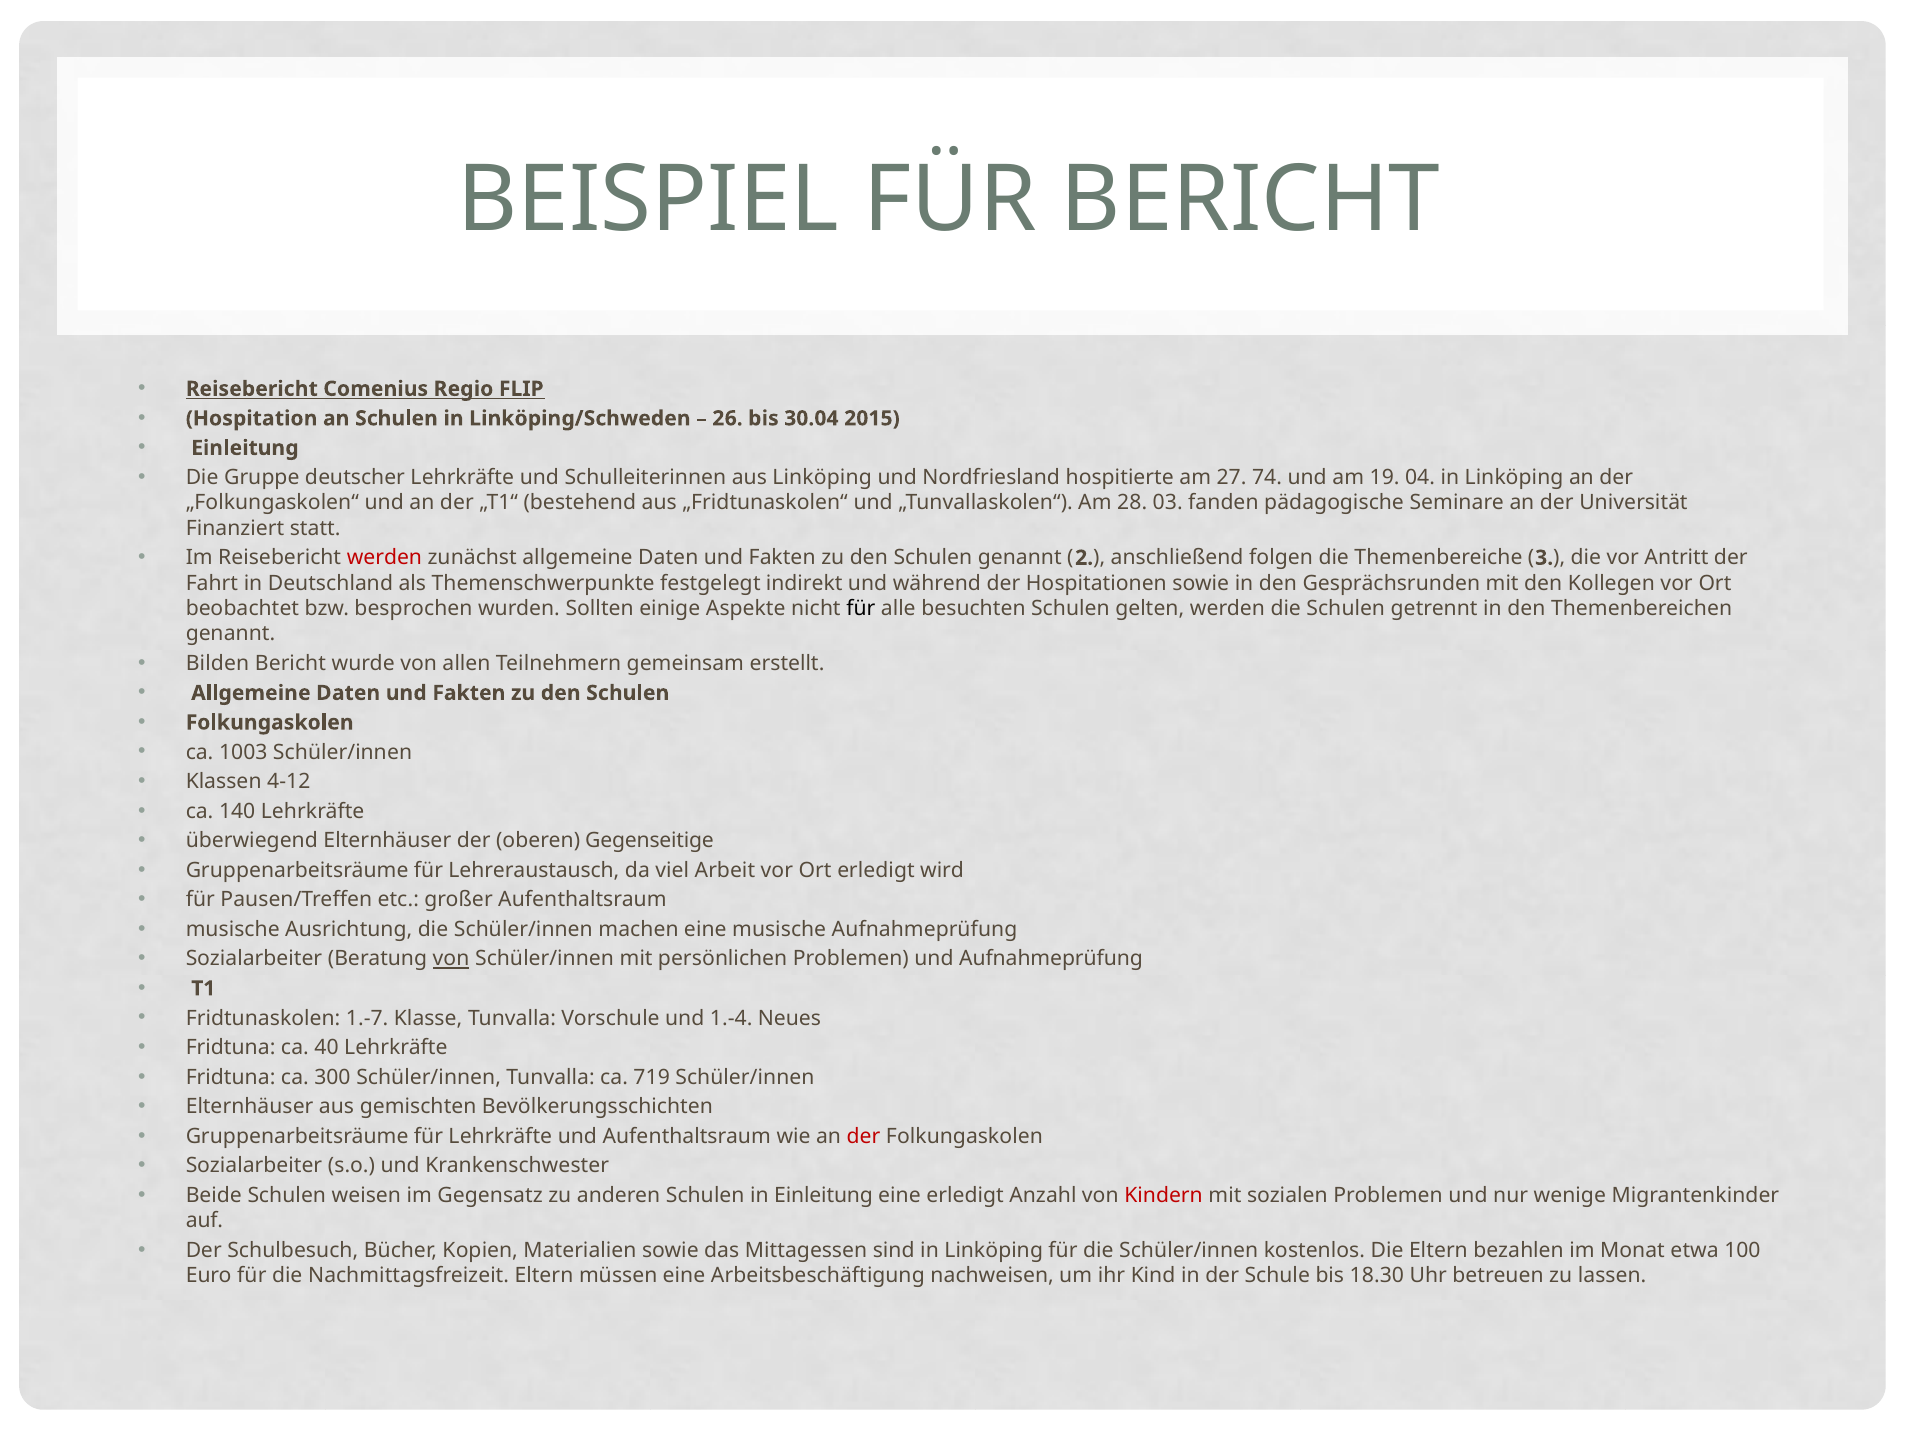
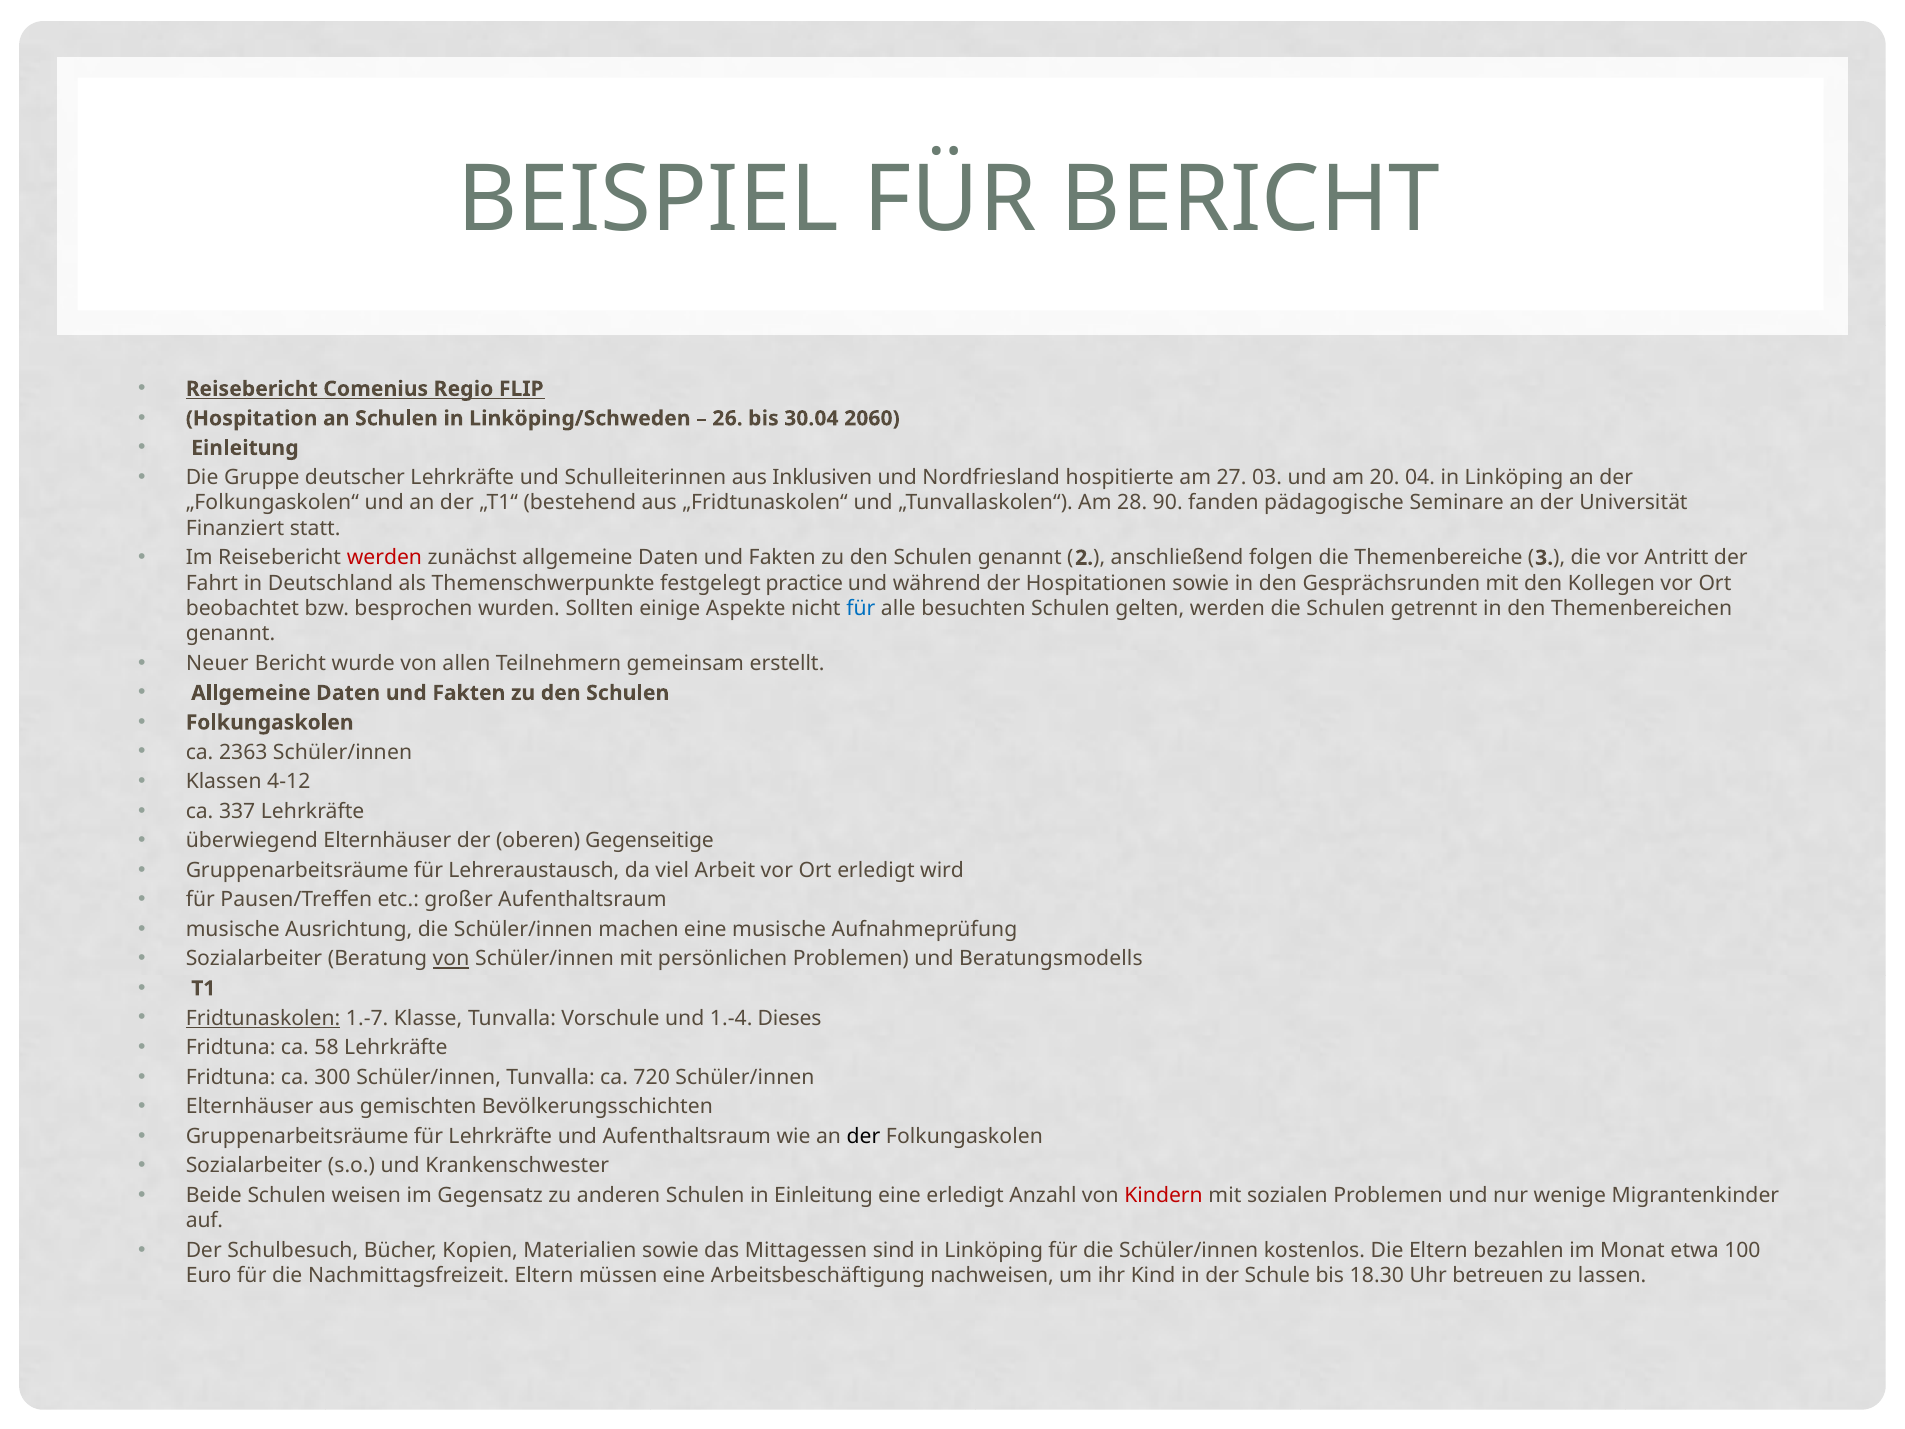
2015: 2015 -> 2060
aus Linköping: Linköping -> Inklusiven
74: 74 -> 03
19: 19 -> 20
03: 03 -> 90
indirekt: indirekt -> practice
für at (861, 608) colour: black -> blue
Bilden: Bilden -> Neuer
1003: 1003 -> 2363
140: 140 -> 337
und Aufnahmeprüfung: Aufnahmeprüfung -> Beratungsmodells
Fridtunaskolen underline: none -> present
Neues: Neues -> Dieses
40: 40 -> 58
719: 719 -> 720
der at (864, 1136) colour: red -> black
